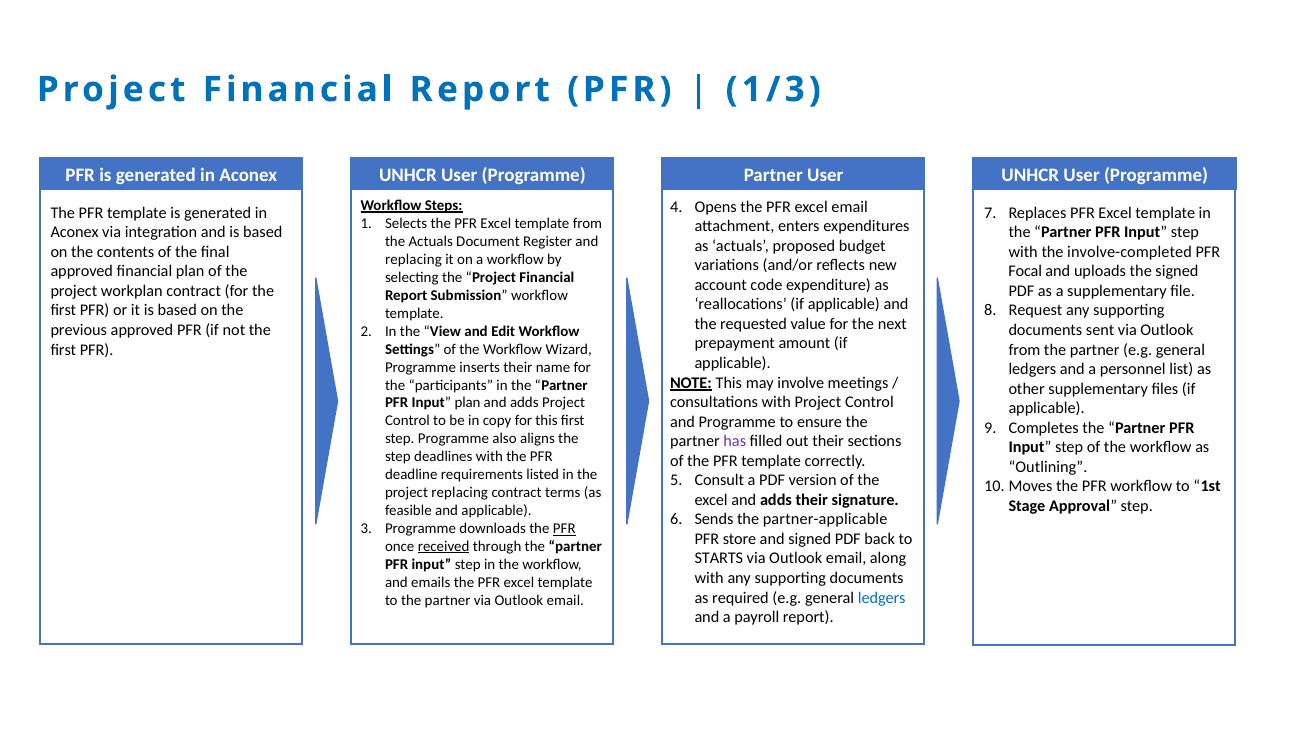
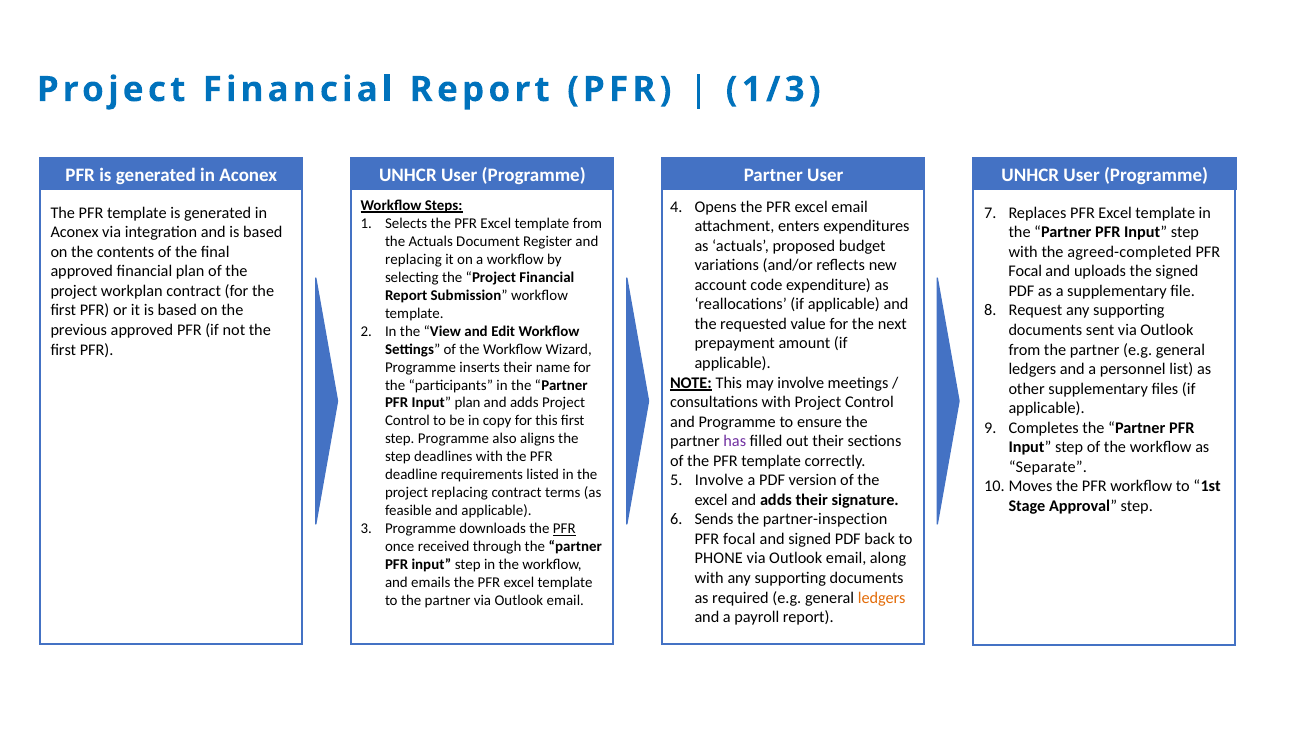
involve-completed: involve-completed -> agreed-completed
Outlining: Outlining -> Separate
Consult at (719, 480): Consult -> Involve
partner-applicable: partner-applicable -> partner-inspection
store at (740, 539): store -> focal
received underline: present -> none
STARTS: STARTS -> PHONE
ledgers at (882, 598) colour: blue -> orange
